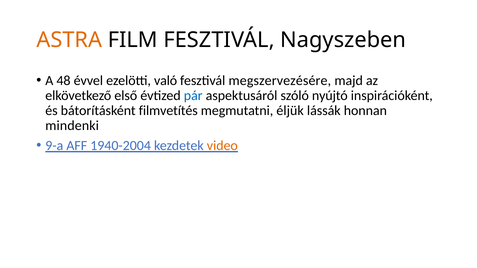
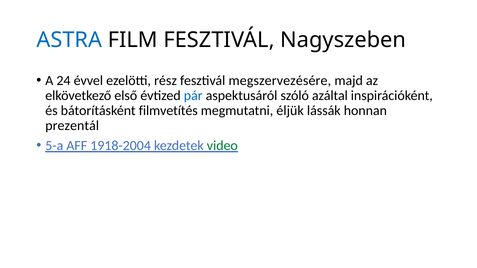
ASTRA colour: orange -> blue
48: 48 -> 24
való: való -> rész
nyújtó: nyújtó -> azáltal
mindenki: mindenki -> prezentál
9-a: 9-a -> 5-a
1940-2004: 1940-2004 -> 1918-2004
video colour: orange -> green
